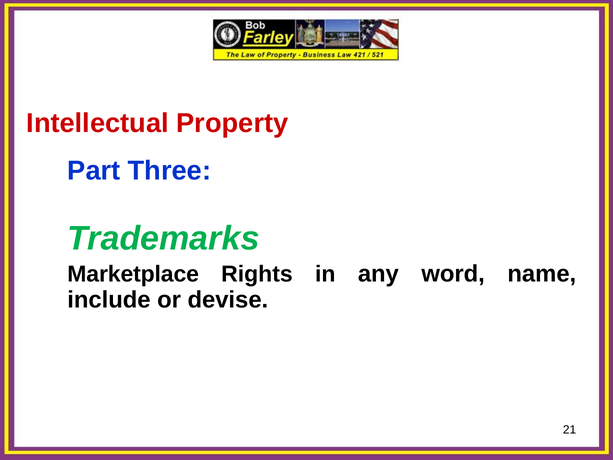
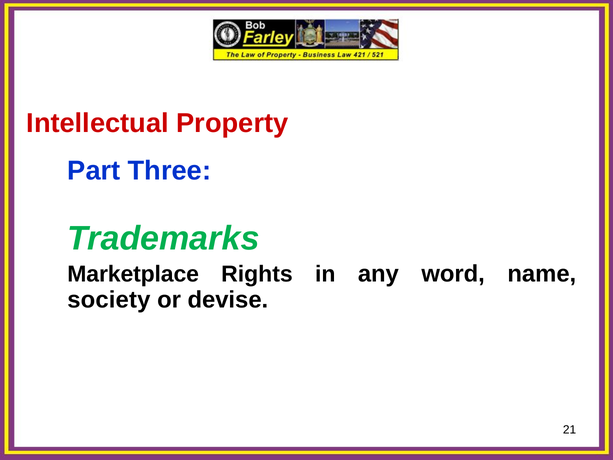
include: include -> society
